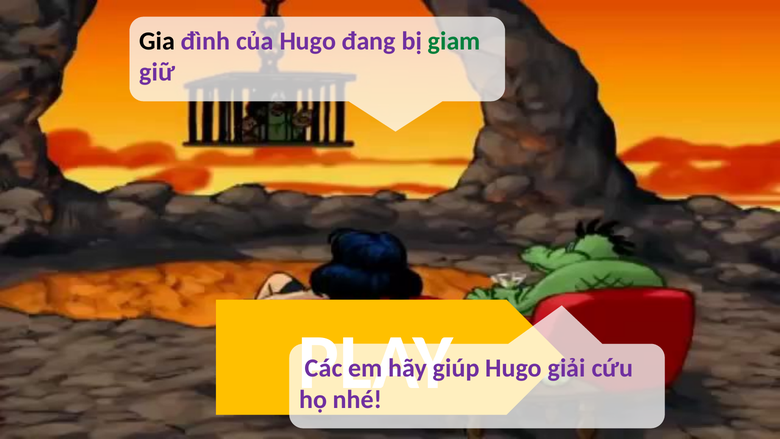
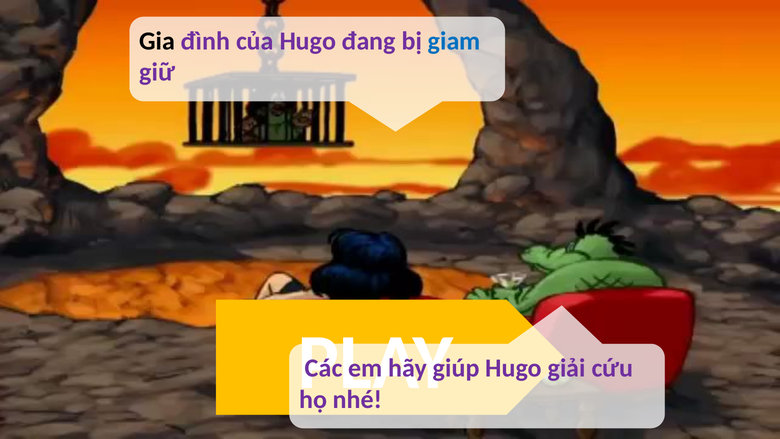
giam colour: green -> blue
